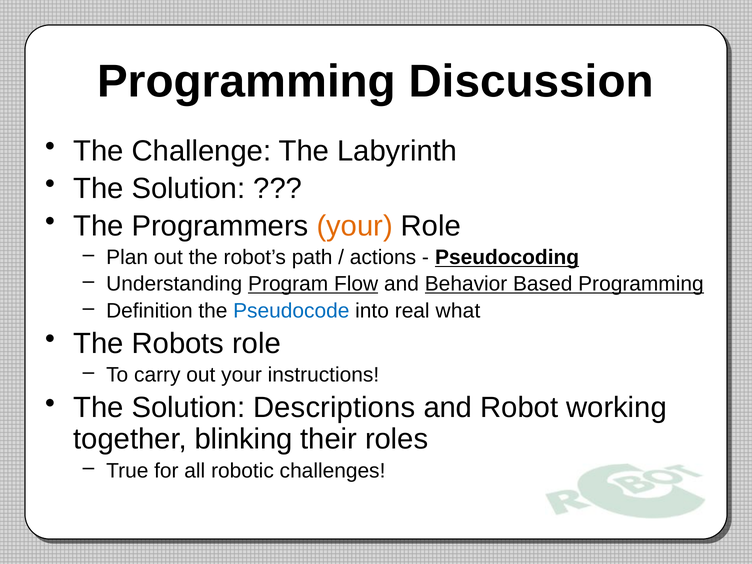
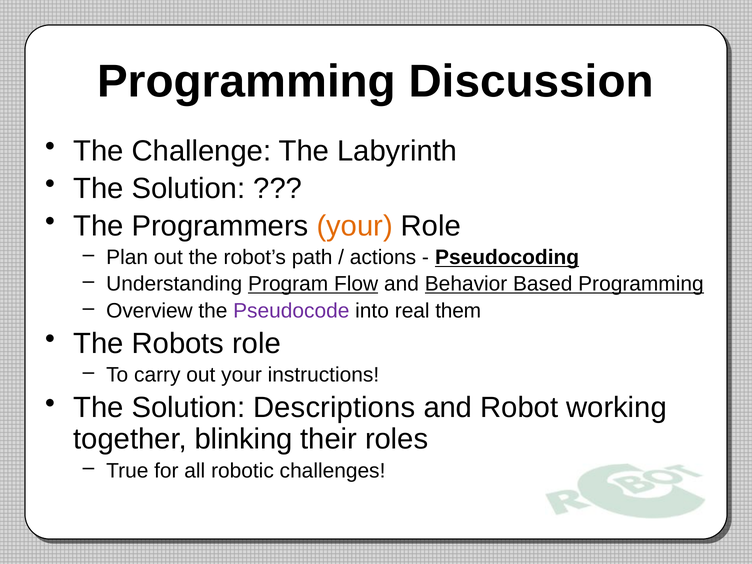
Definition: Definition -> Overview
Pseudocode colour: blue -> purple
what: what -> them
